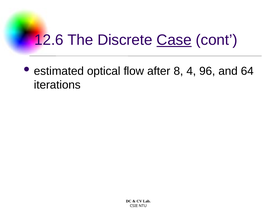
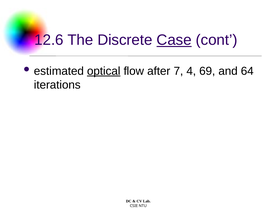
optical underline: none -> present
8: 8 -> 7
96: 96 -> 69
